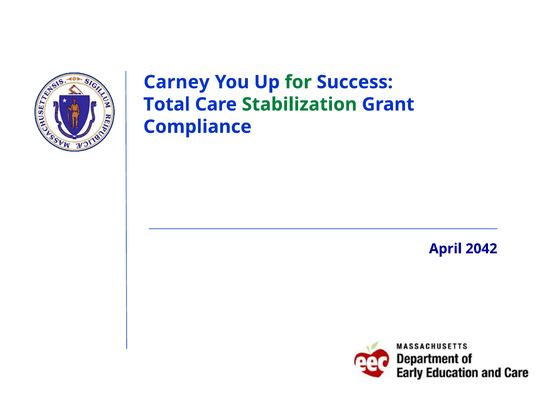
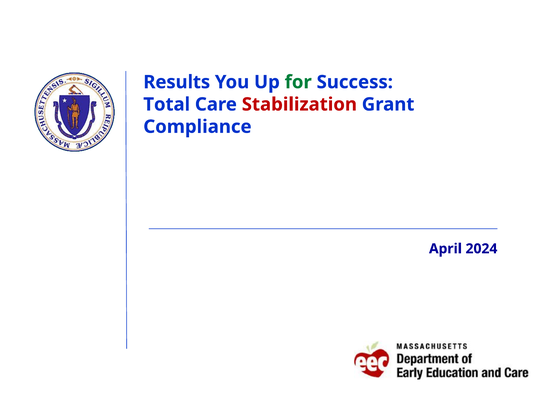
Carney: Carney -> Results
Stabilization colour: green -> red
2042: 2042 -> 2024
